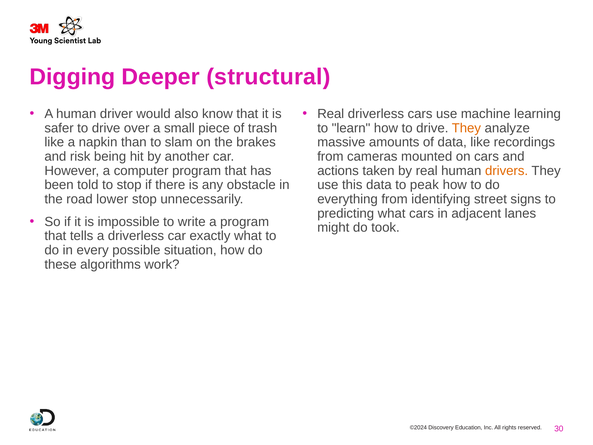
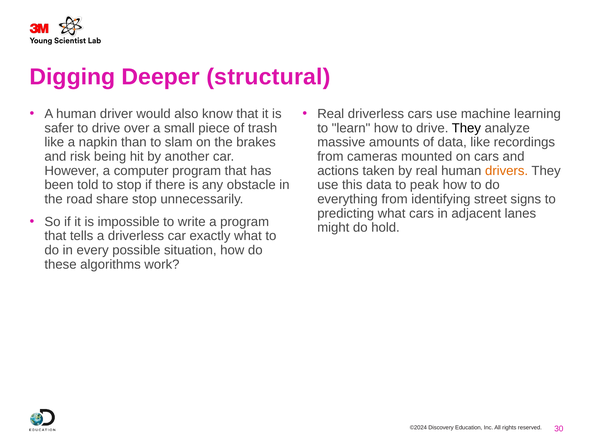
They at (466, 128) colour: orange -> black
lower: lower -> share
took: took -> hold
